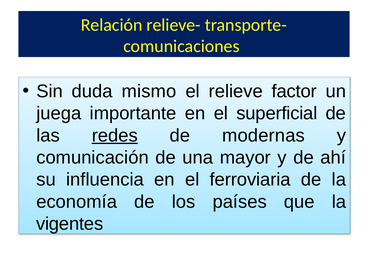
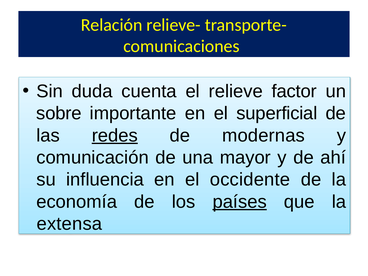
mismo: mismo -> cuenta
juega: juega -> sobre
ferroviaria: ferroviaria -> occidente
países underline: none -> present
vigentes: vigentes -> extensa
